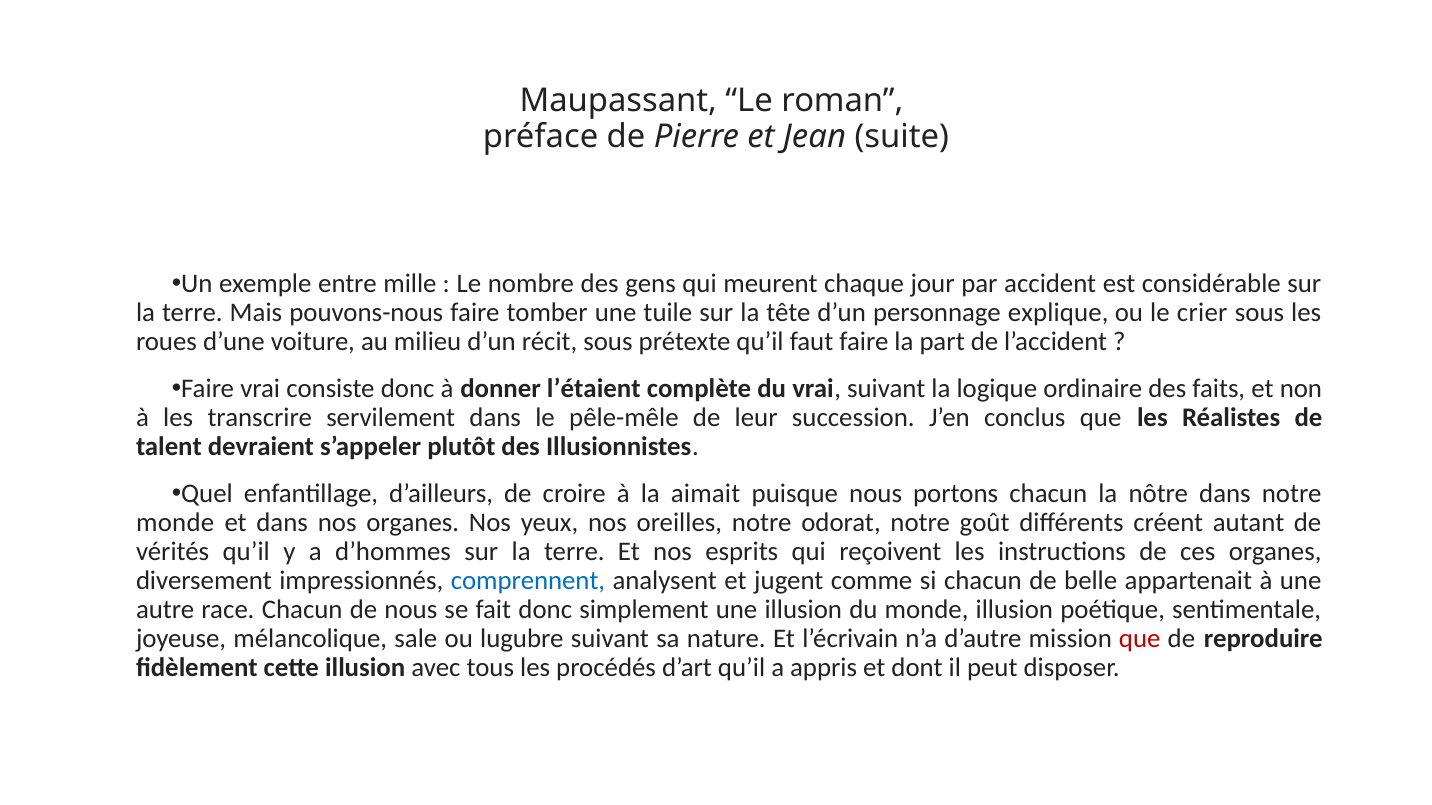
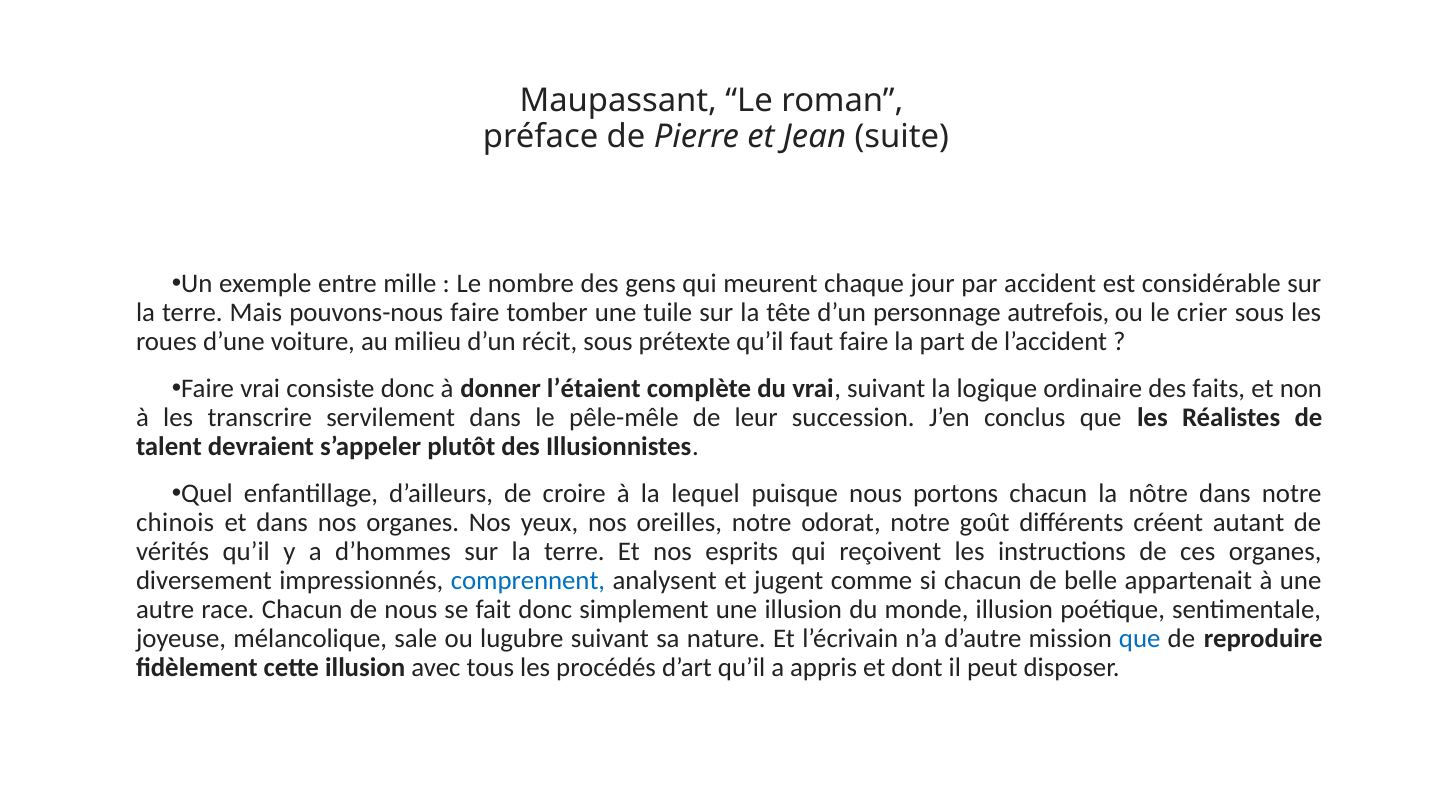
explique: explique -> autrefois
aimait: aimait -> lequel
monde at (175, 523): monde -> chinois
que at (1140, 639) colour: red -> blue
